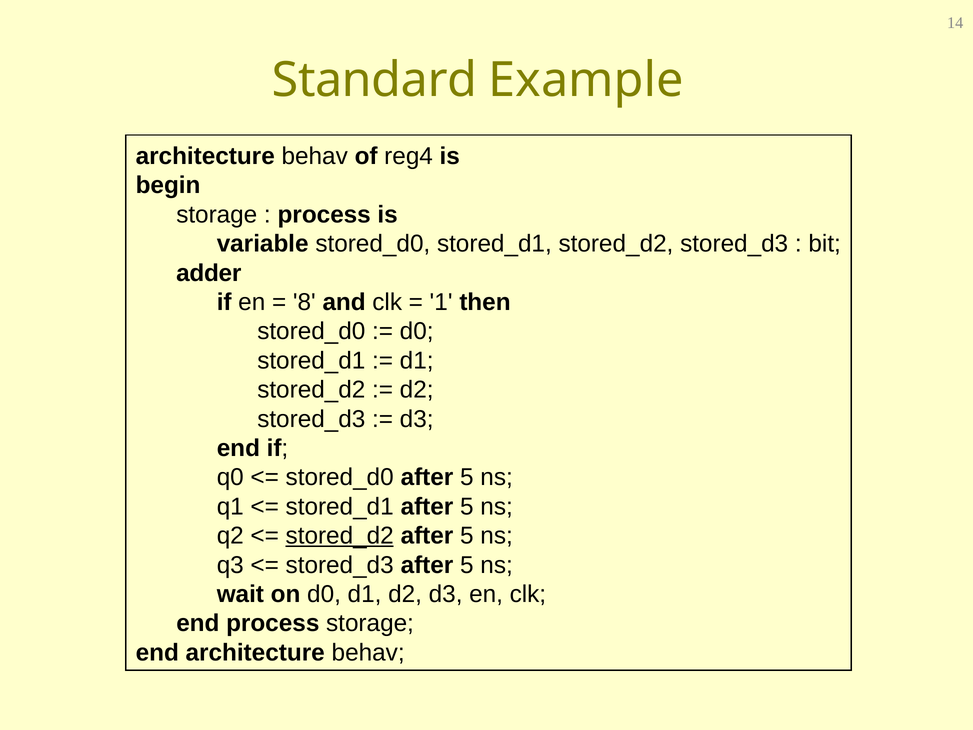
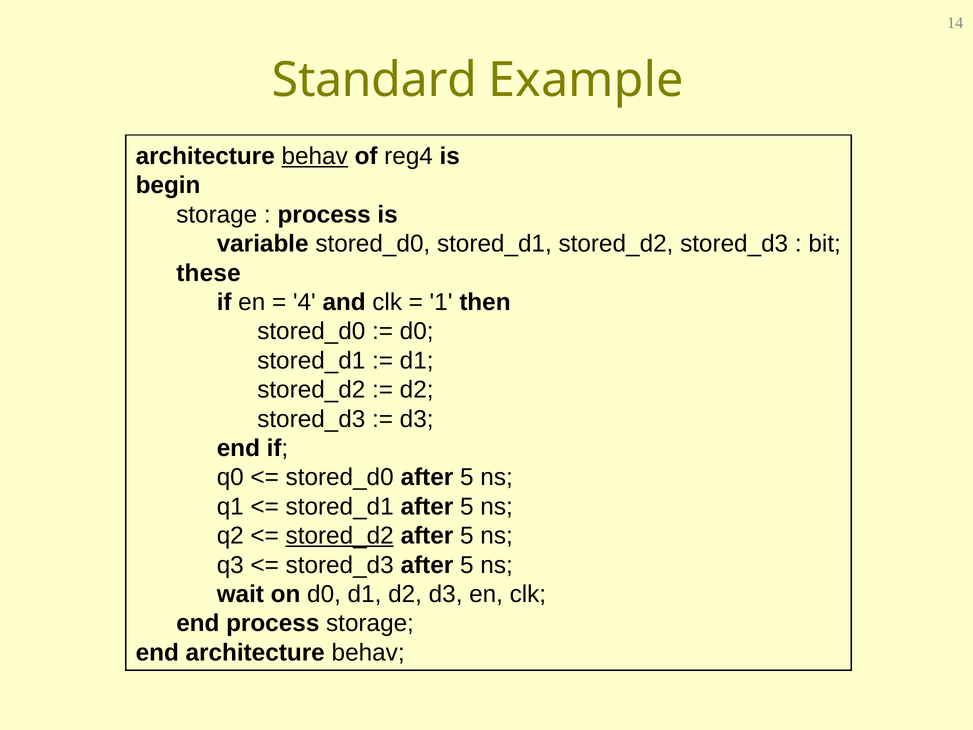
behav at (315, 156) underline: none -> present
adder: adder -> these
8: 8 -> 4
